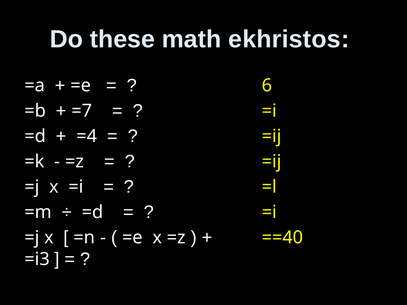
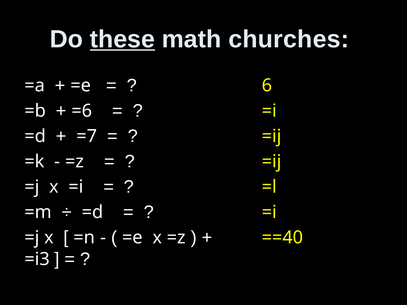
these underline: none -> present
ekhristos: ekhristos -> churches
=7: =7 -> =6
=4: =4 -> =7
